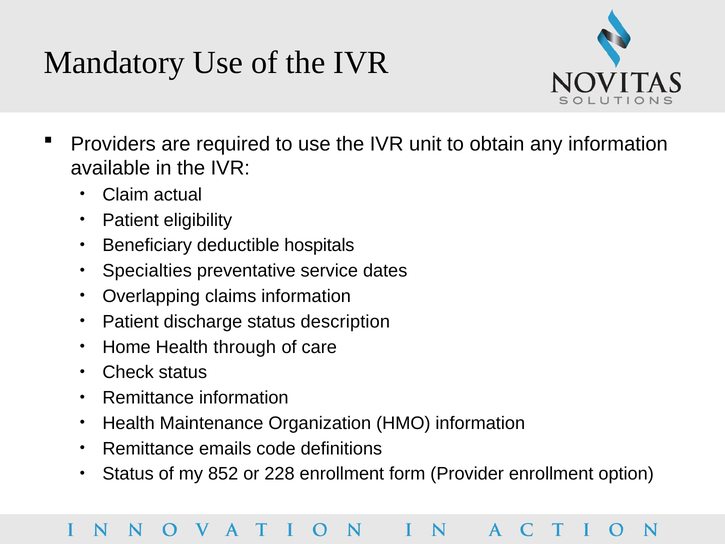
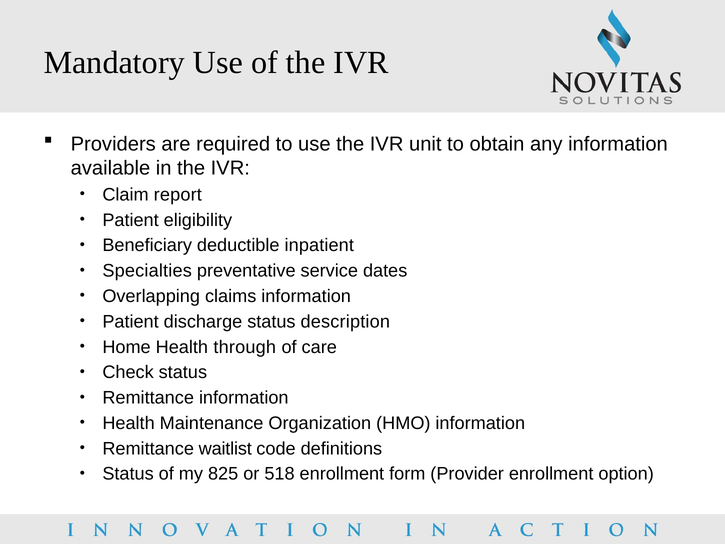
actual: actual -> report
hospitals: hospitals -> inpatient
emails: emails -> waitlist
852: 852 -> 825
228: 228 -> 518
